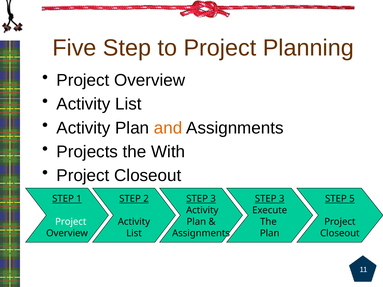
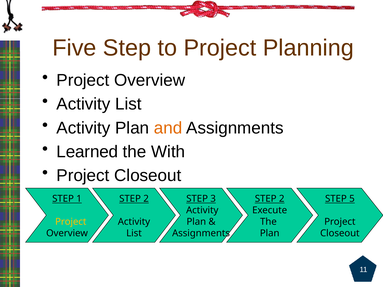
Projects: Projects -> Learned
3 at (282, 199): 3 -> 2
Project at (71, 222) colour: white -> yellow
